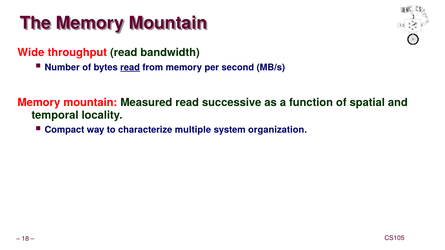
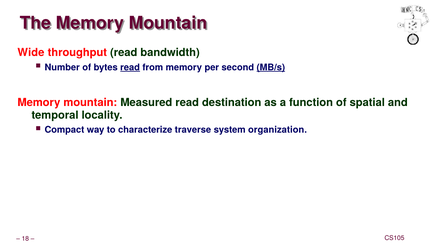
MB/s underline: none -> present
successive: successive -> destination
multiple: multiple -> traverse
